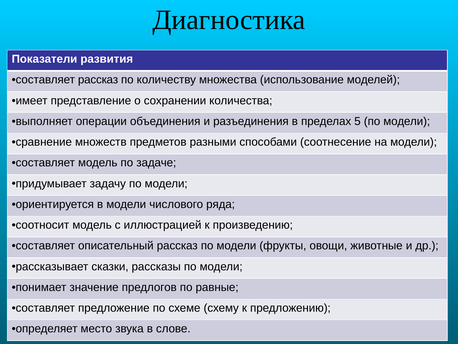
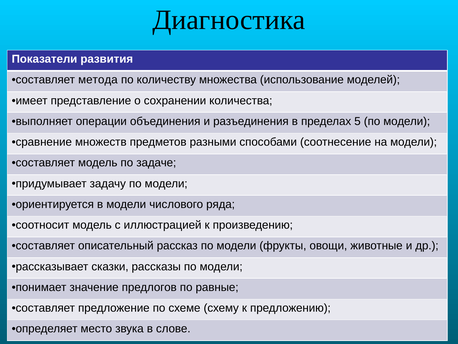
составляет рассказ: рассказ -> метода
